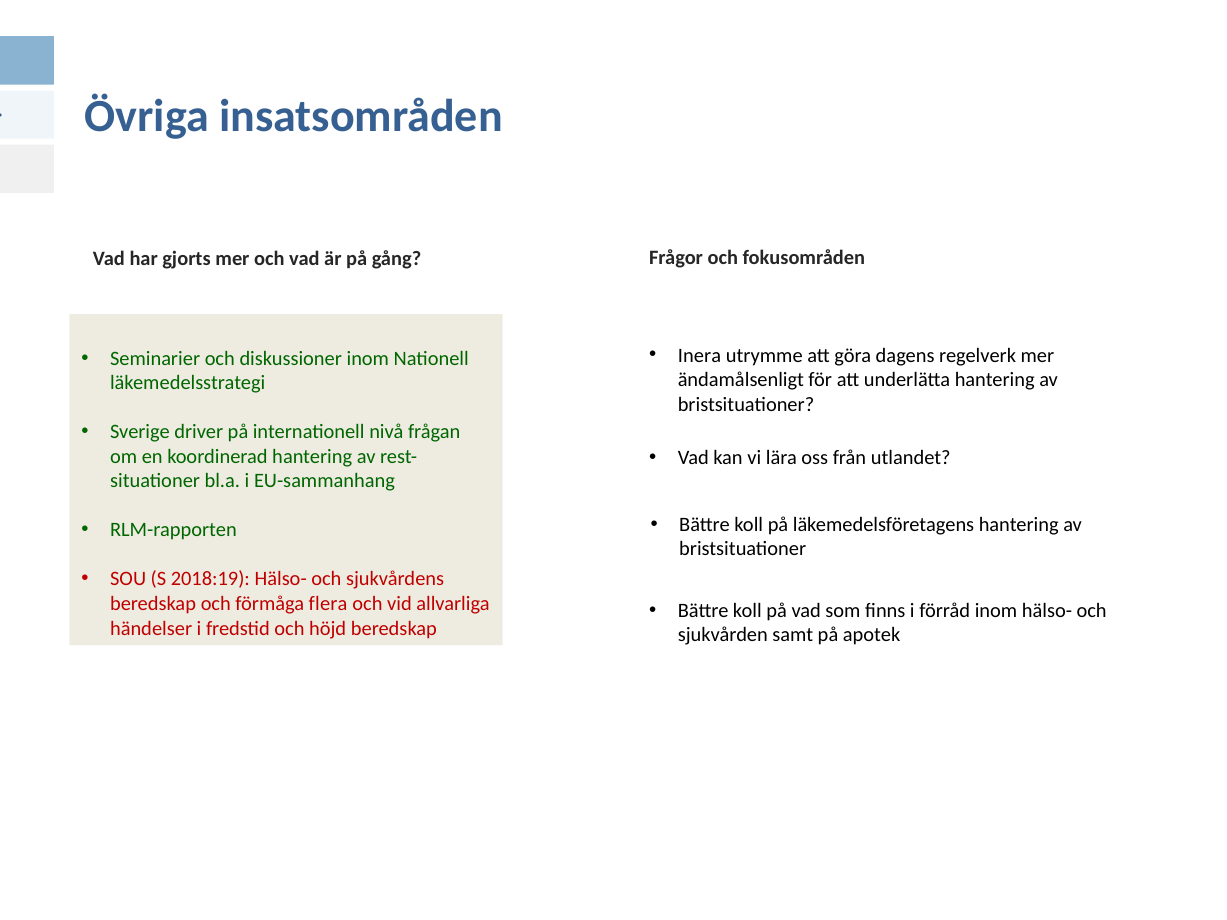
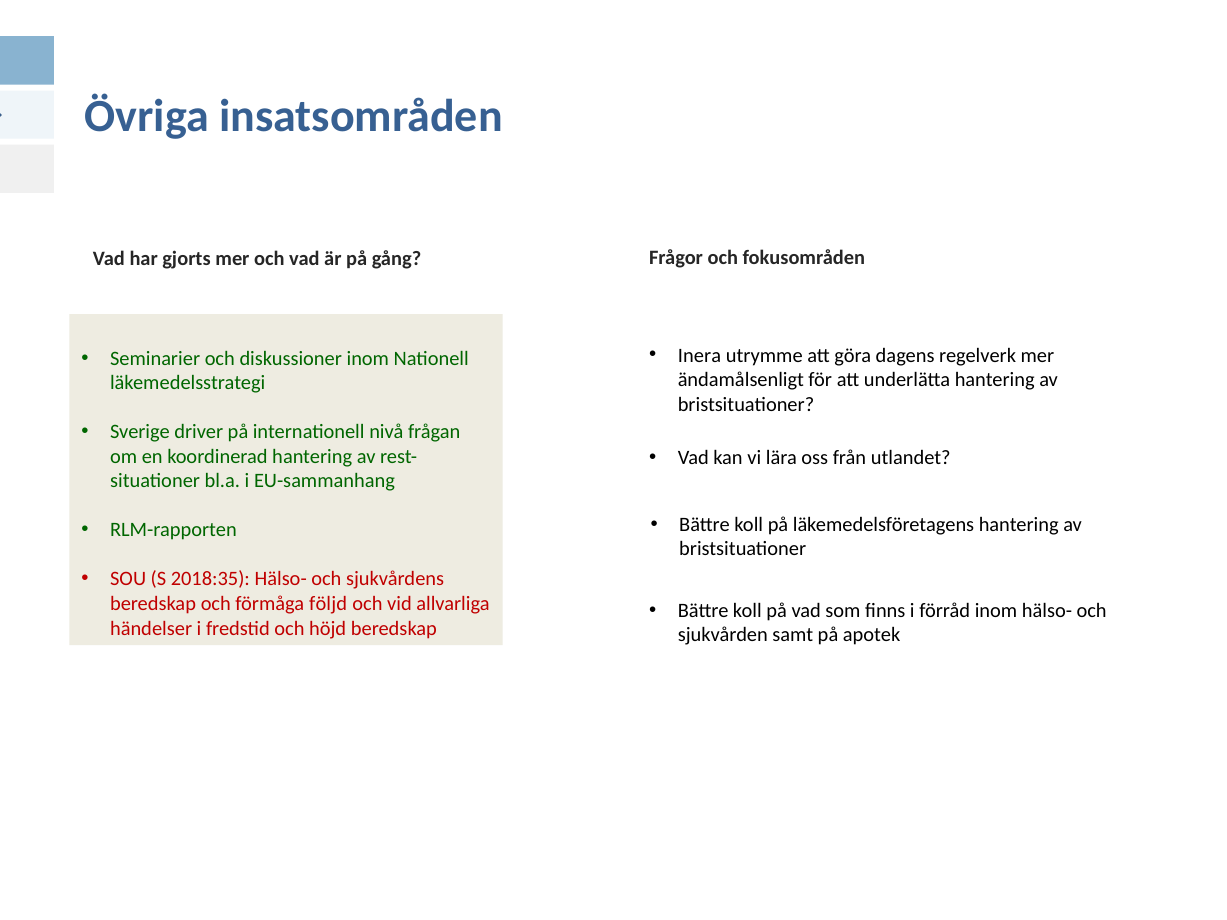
2018:19: 2018:19 -> 2018:35
flera: flera -> följd
